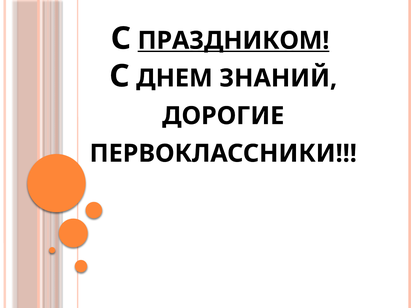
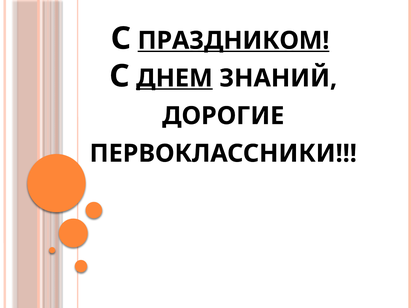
ДНЕМ underline: none -> present
